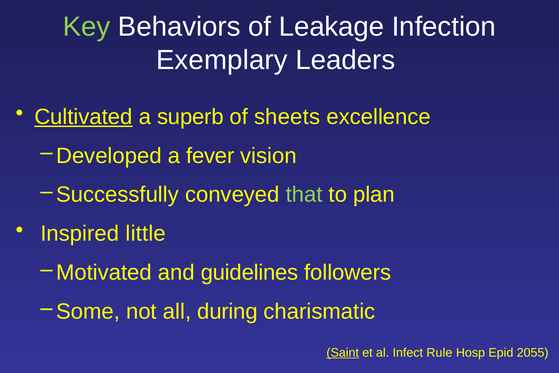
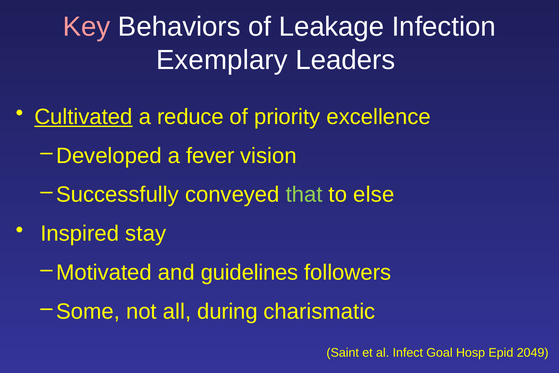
Key colour: light green -> pink
superb: superb -> reduce
sheets: sheets -> priority
plan: plan -> else
little: little -> stay
Saint underline: present -> none
Rule: Rule -> Goal
2055: 2055 -> 2049
